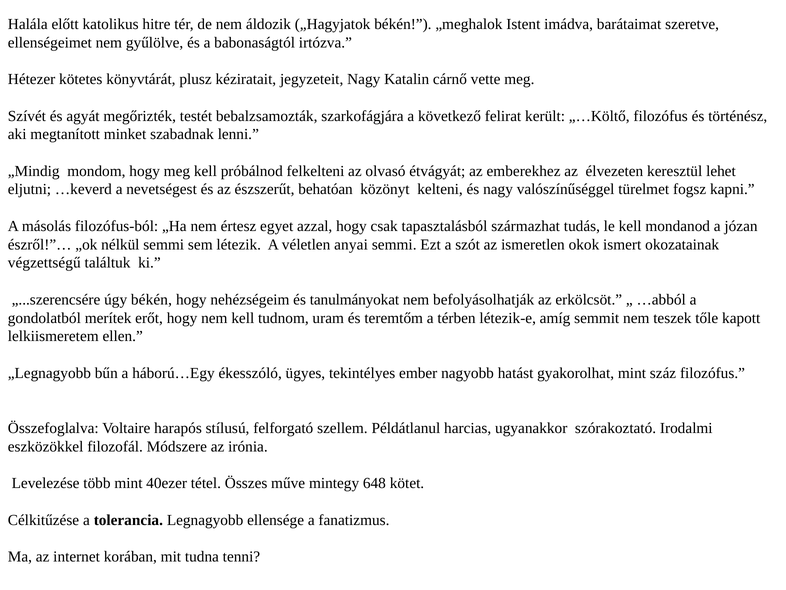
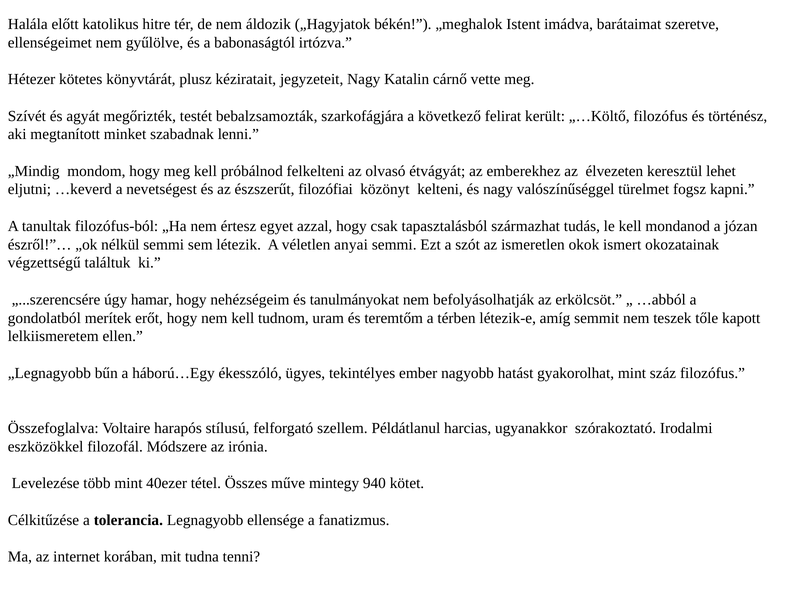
behatóan: behatóan -> filozófiai
másolás: másolás -> tanultak
úgy békén: békén -> hamar
648: 648 -> 940
